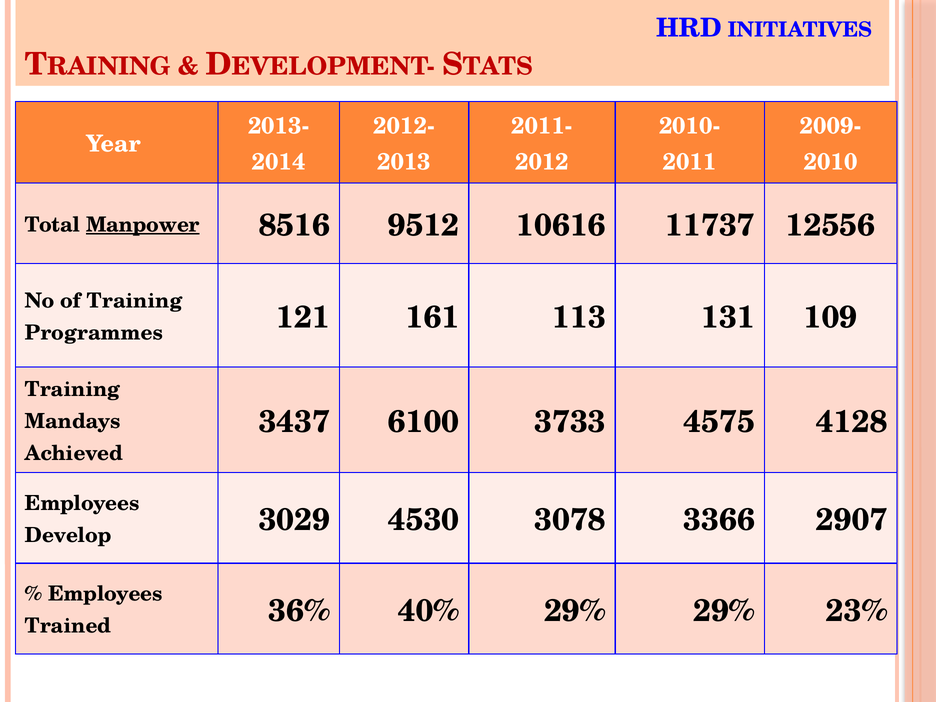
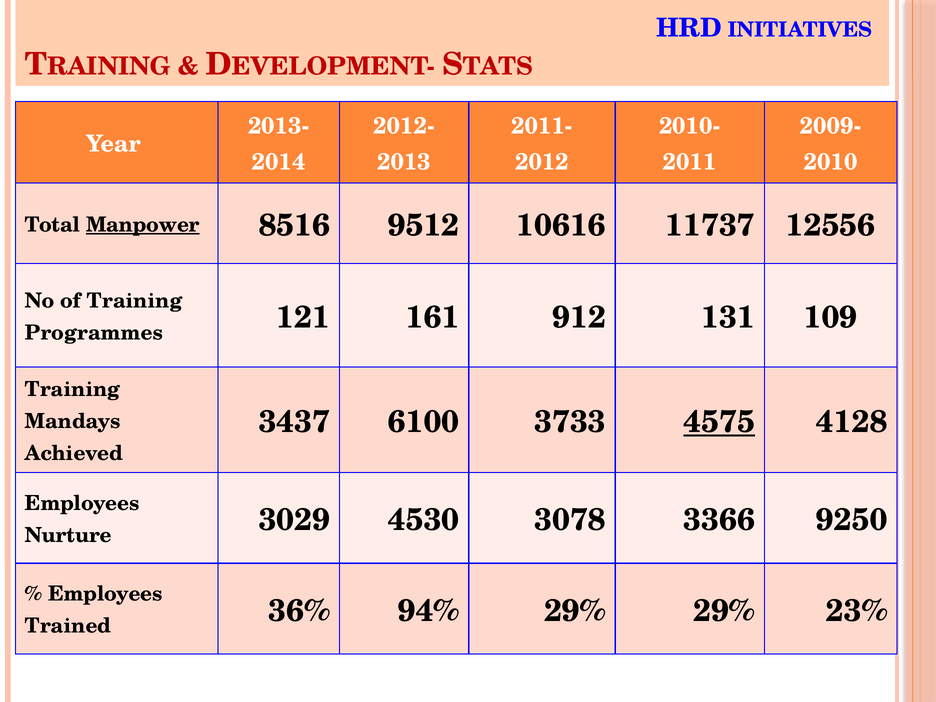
113: 113 -> 912
4575 underline: none -> present
Develop: Develop -> Nurture
2907: 2907 -> 9250
40%: 40% -> 94%
